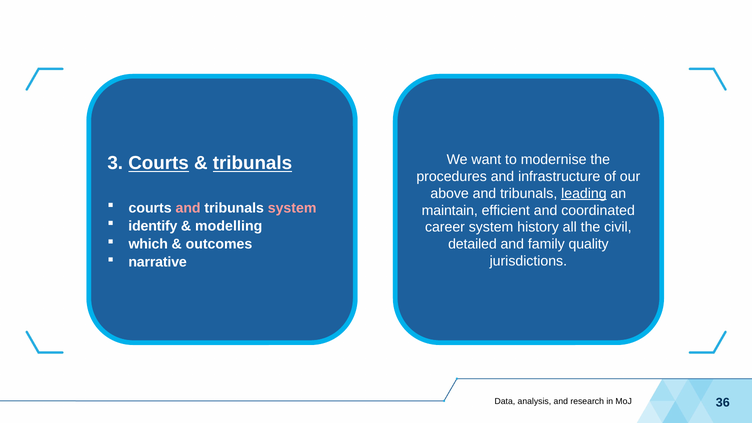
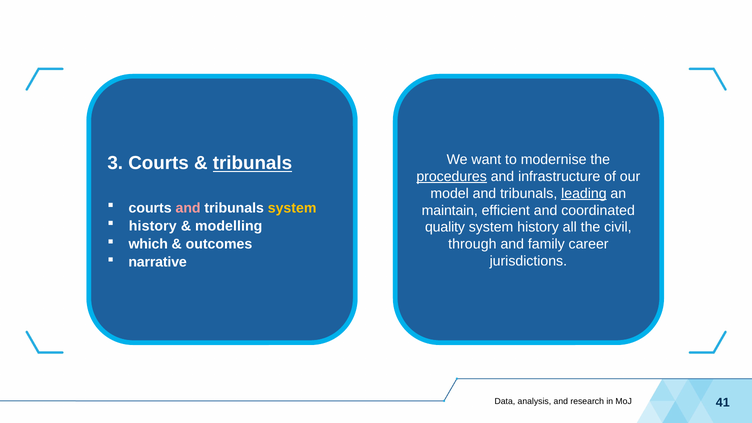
Courts at (159, 163) underline: present -> none
procedures underline: none -> present
above: above -> model
system at (292, 208) colour: pink -> yellow
identify at (153, 226): identify -> history
career: career -> quality
detailed: detailed -> through
quality: quality -> career
36: 36 -> 41
